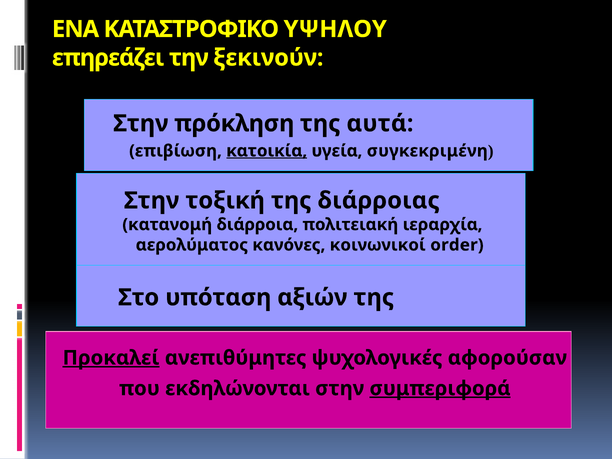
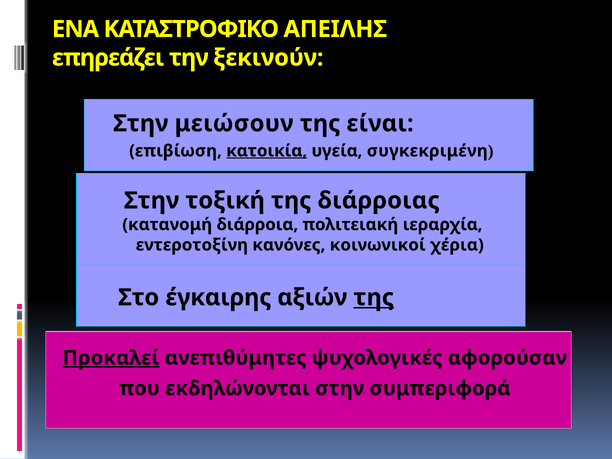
ΥΨΗΛΟΥ: ΥΨΗΛΟΥ -> ΑΠΕΙΛΗΣ
πρόκληση: πρόκληση -> μειώσουν
αυτά: αυτά -> είναι
αερολύματος: αερολύματος -> εντεροτοξίνη
order: order -> χέρια
υπόταση: υπόταση -> έγκαιρης
της at (374, 297) underline: none -> present
συμπεριφορά underline: present -> none
